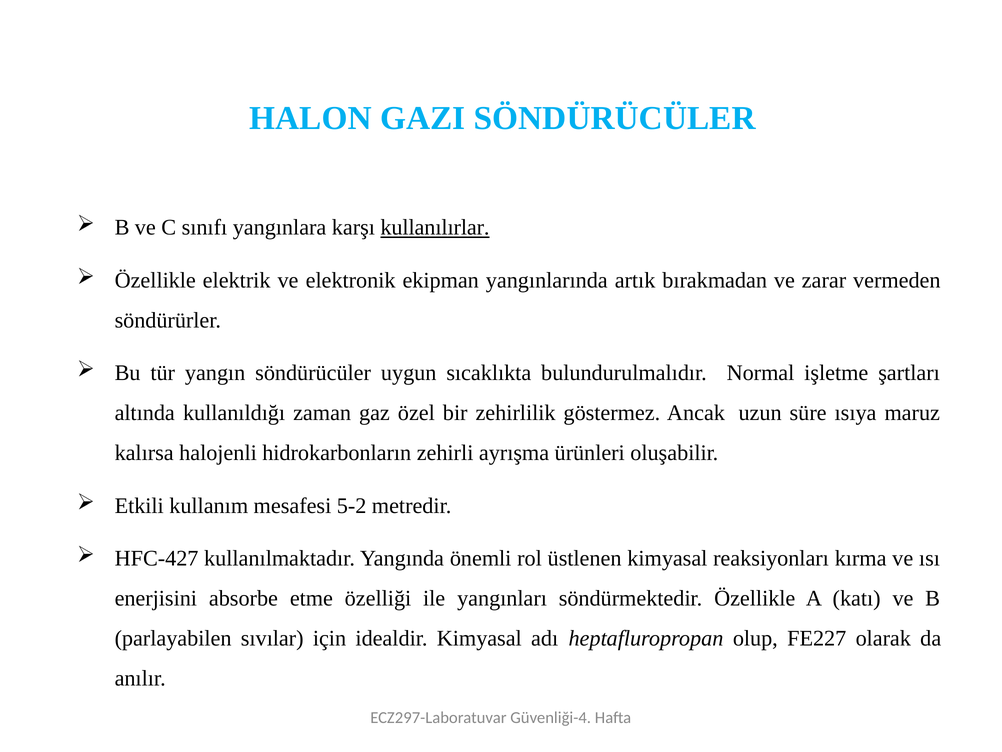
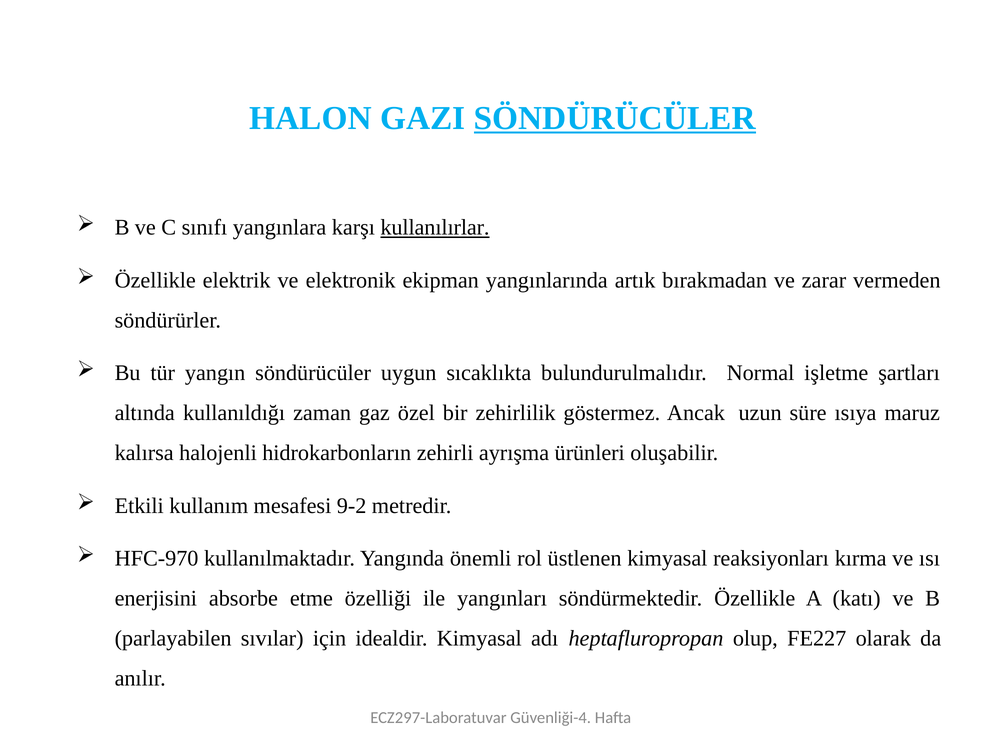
SÖNDÜRÜCÜLER at (615, 118) underline: none -> present
5-2: 5-2 -> 9-2
HFC-427: HFC-427 -> HFC-970
